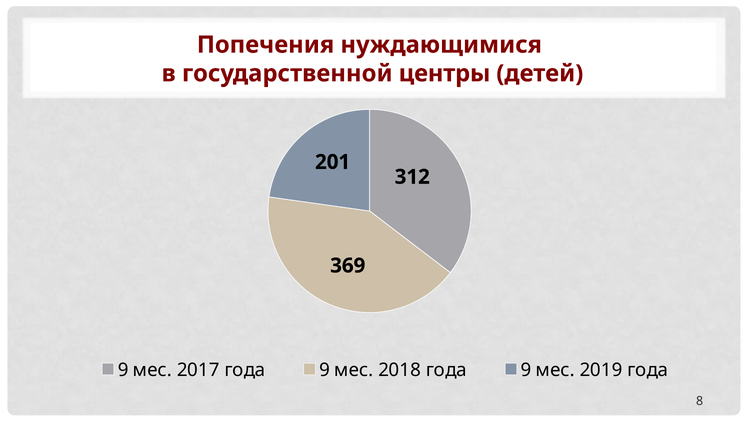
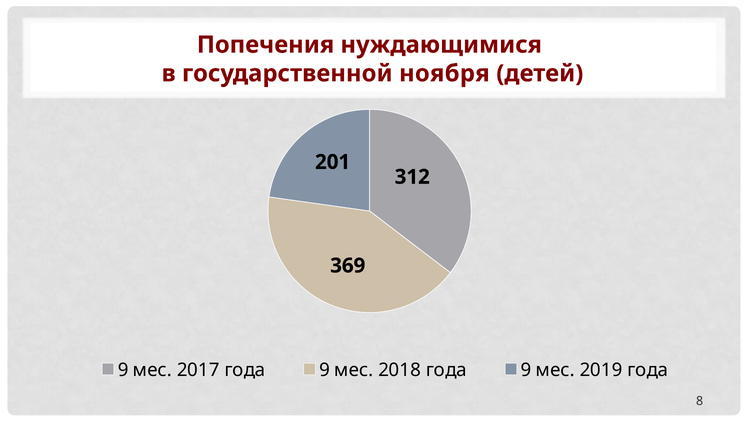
центры: центры -> ноября
